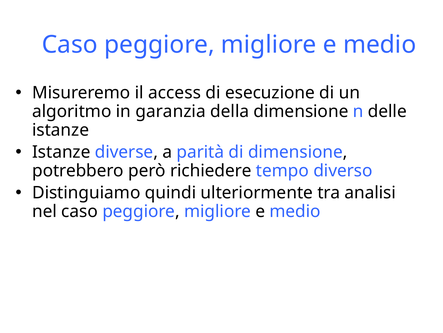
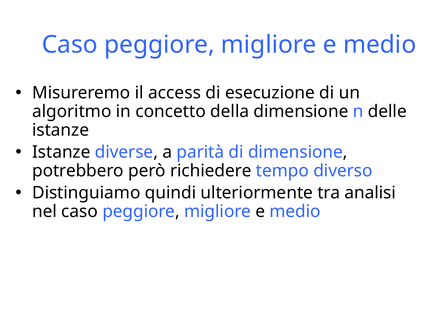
garanzia: garanzia -> concetto
